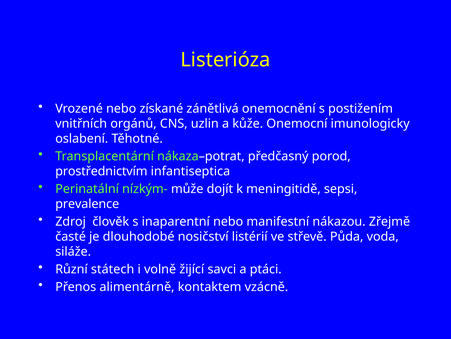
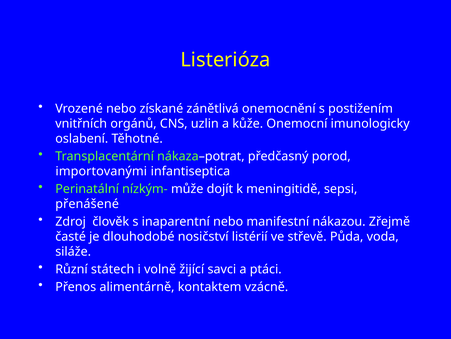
prostřednictvím: prostřednictvím -> importovanými
prevalence: prevalence -> přenášené
